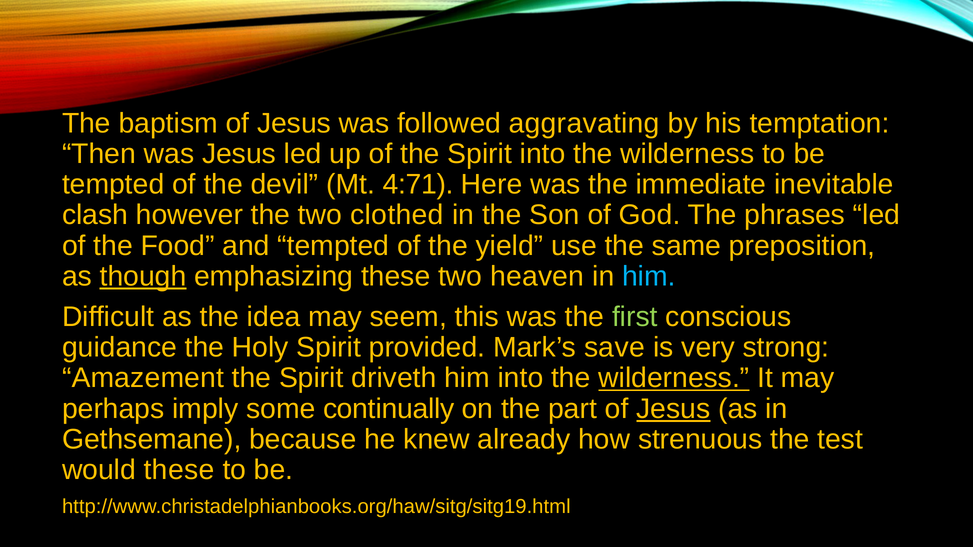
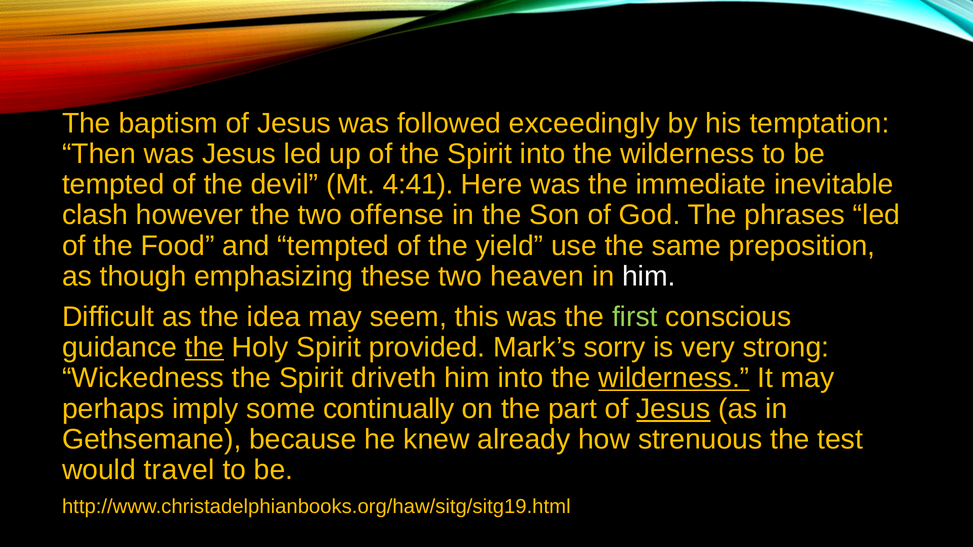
aggravating: aggravating -> exceedingly
4:71: 4:71 -> 4:41
clothed: clothed -> offense
though underline: present -> none
him at (649, 276) colour: light blue -> white
the at (204, 348) underline: none -> present
save: save -> sorry
Amazement: Amazement -> Wickedness
would these: these -> travel
